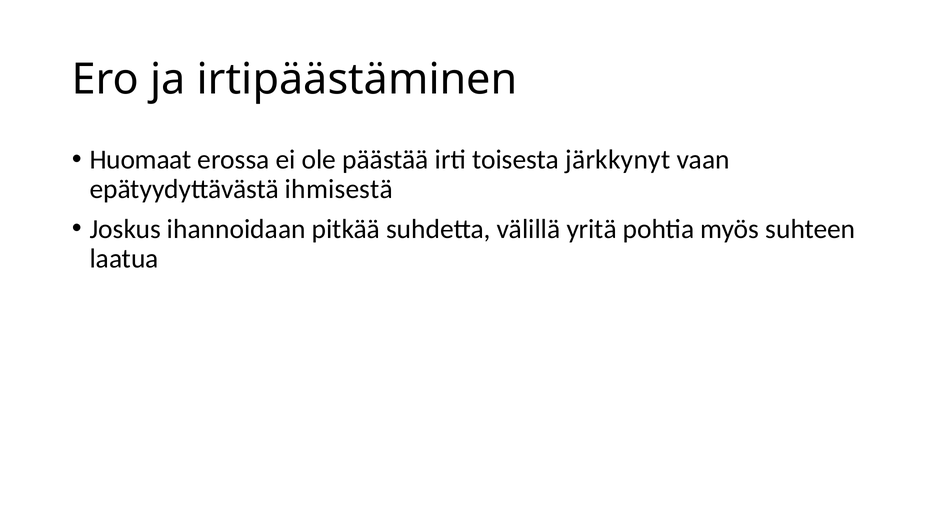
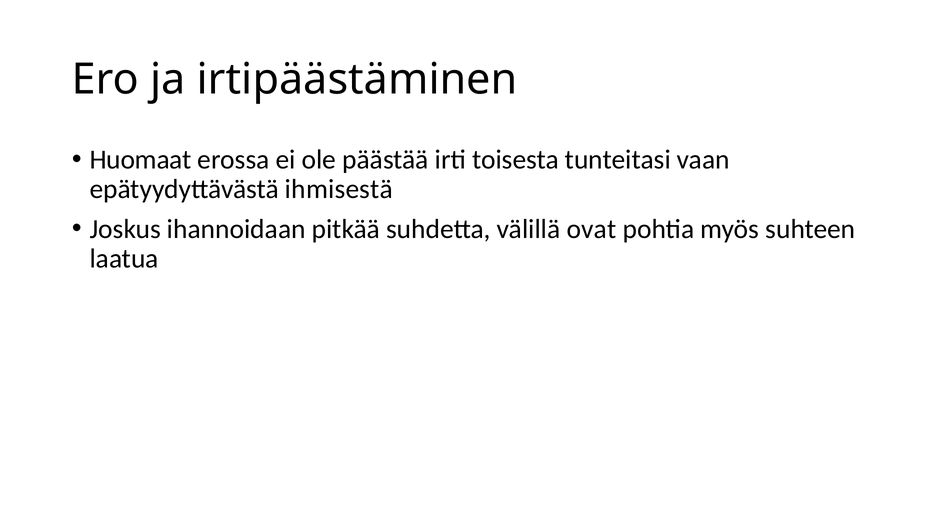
järkkynyt: järkkynyt -> tunteitasi
yritä: yritä -> ovat
